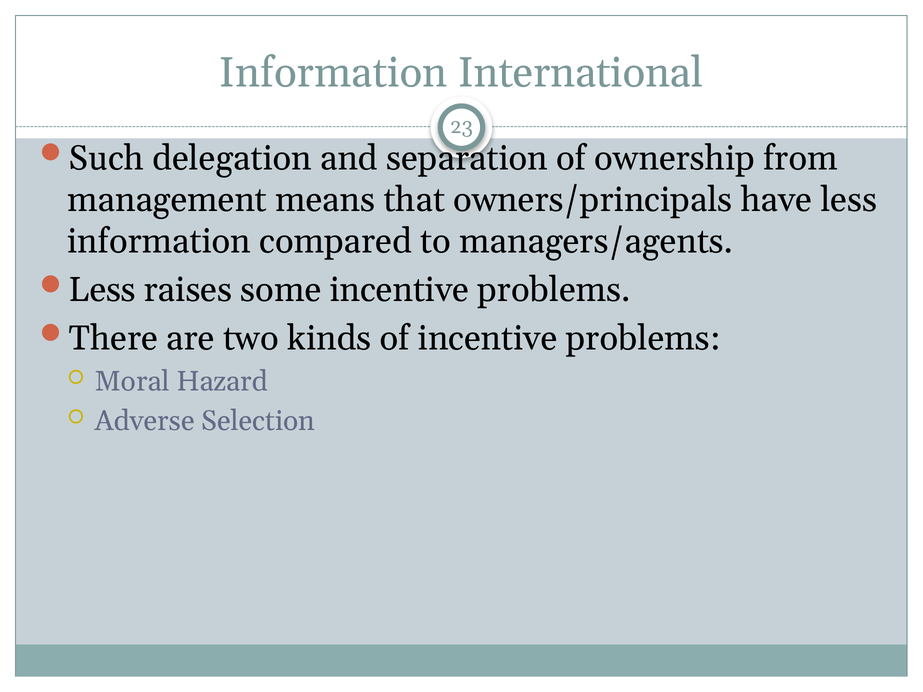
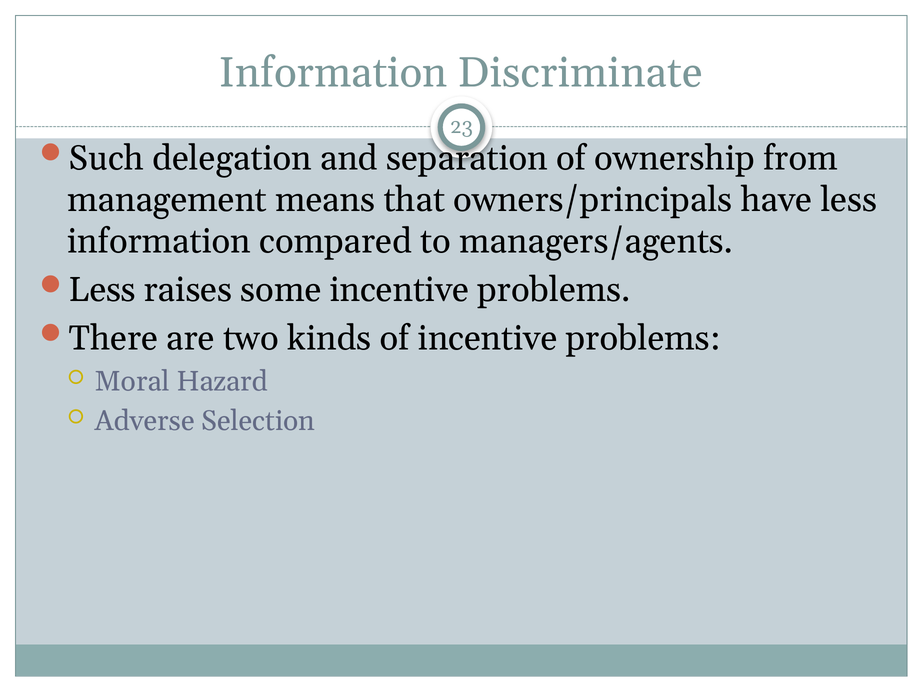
International: International -> Discriminate
